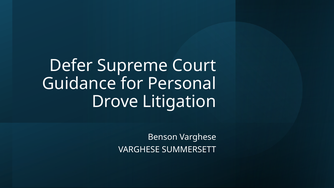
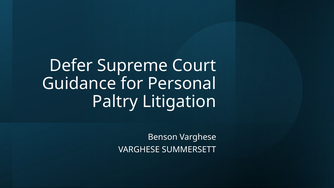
Drove: Drove -> Paltry
